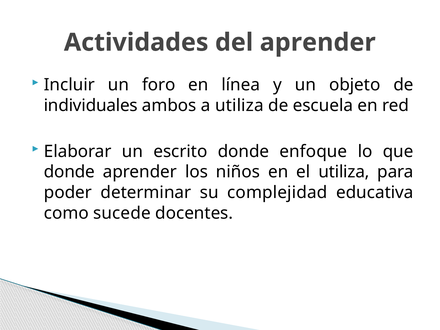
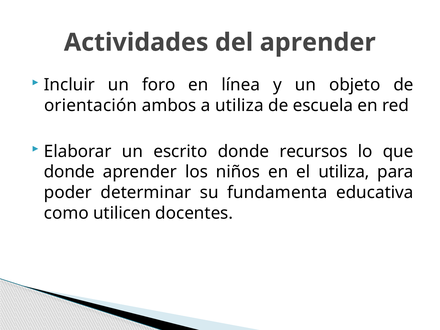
individuales: individuales -> orientación
enfoque: enfoque -> recursos
complejidad: complejidad -> fundamenta
sucede: sucede -> utilicen
